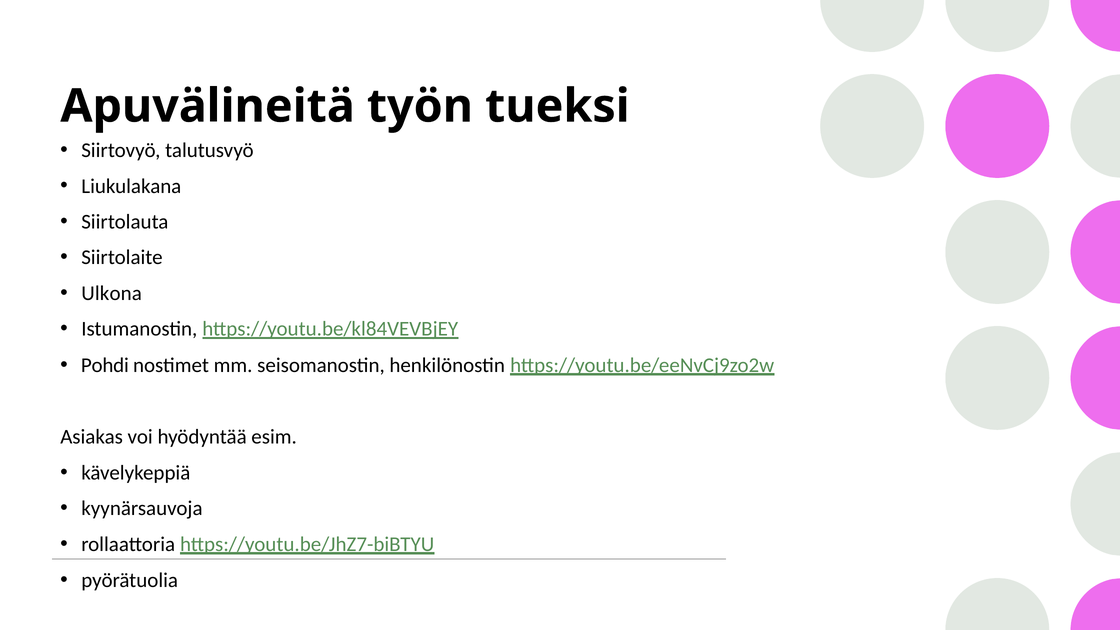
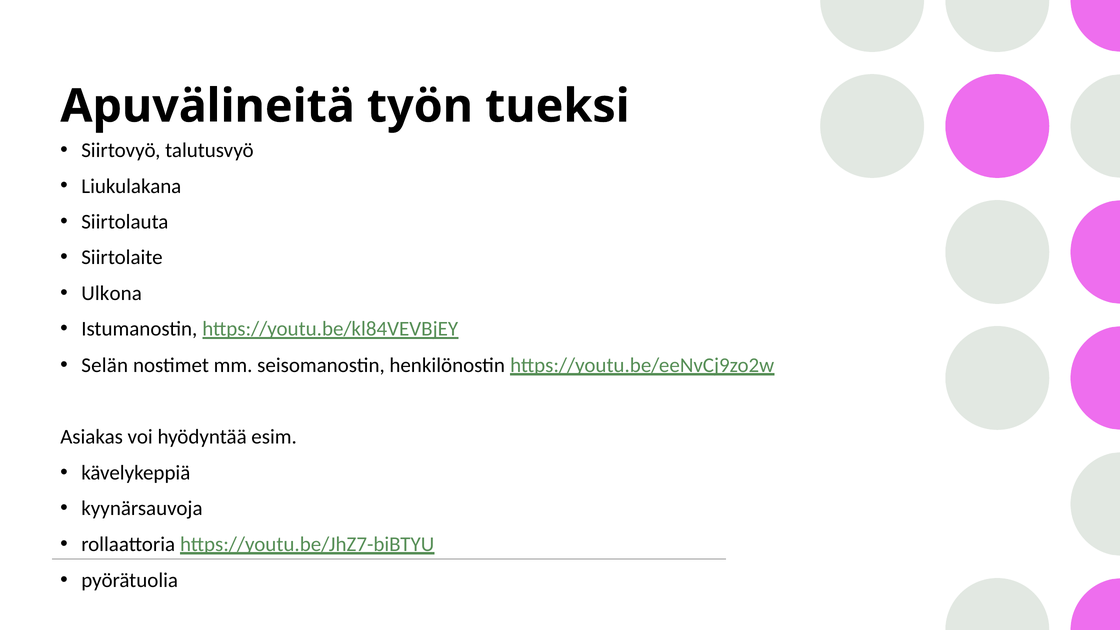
Pohdi: Pohdi -> Selän
